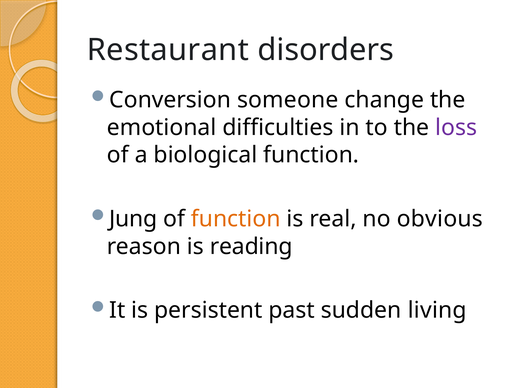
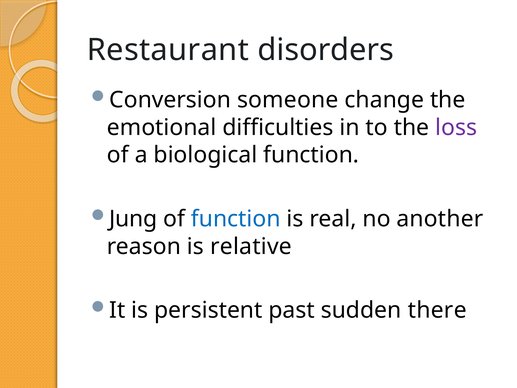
function at (236, 219) colour: orange -> blue
obvious: obvious -> another
reading: reading -> relative
living: living -> there
